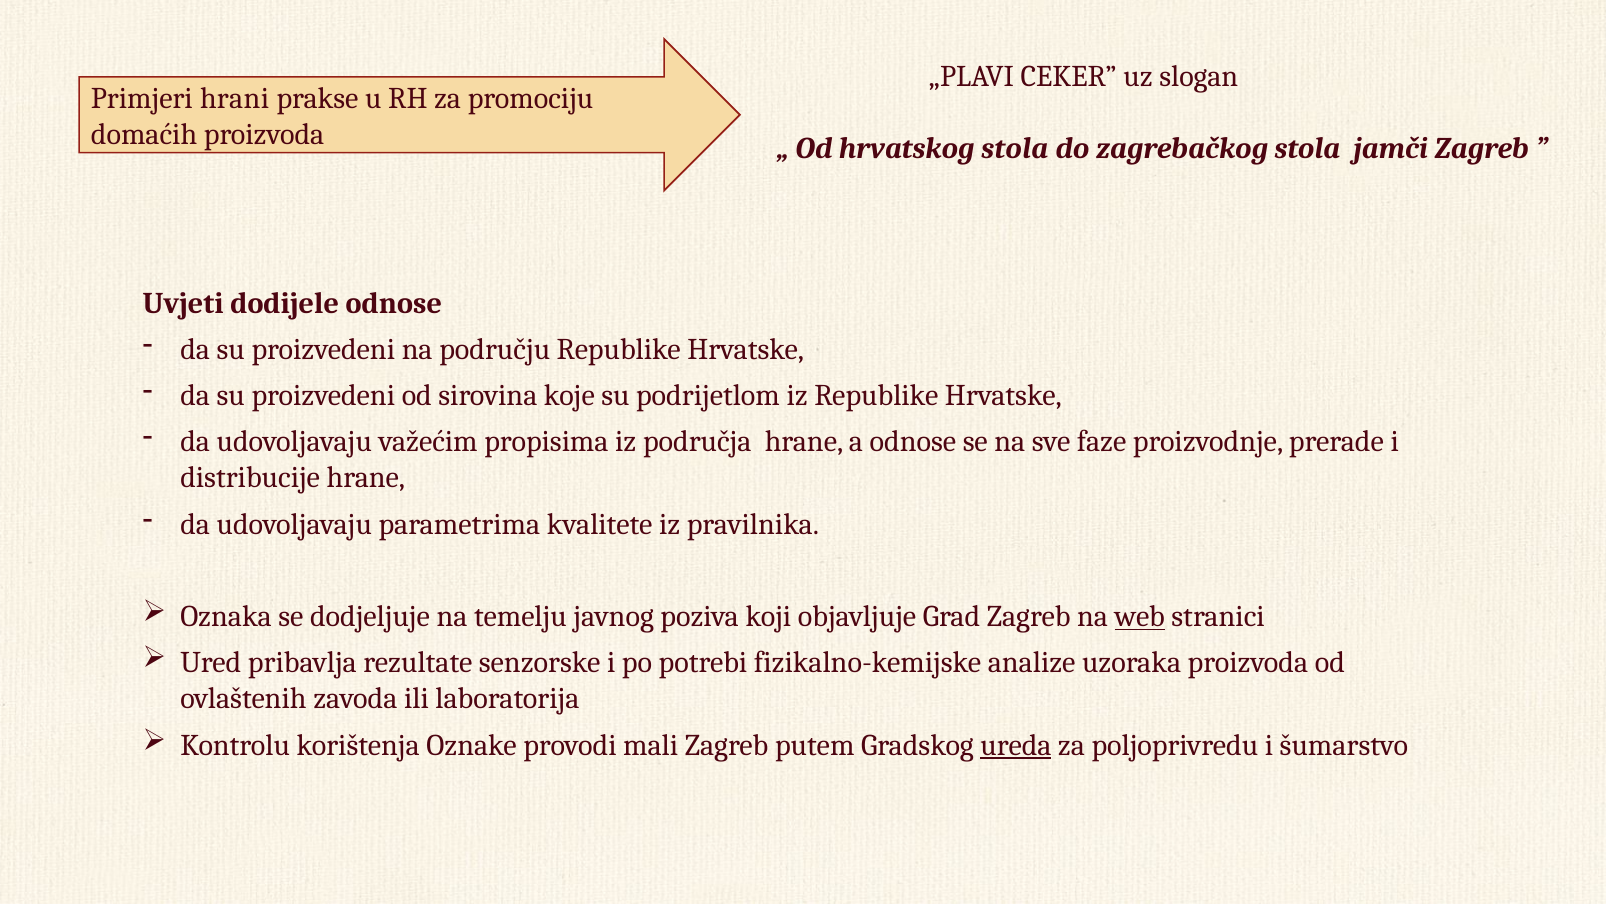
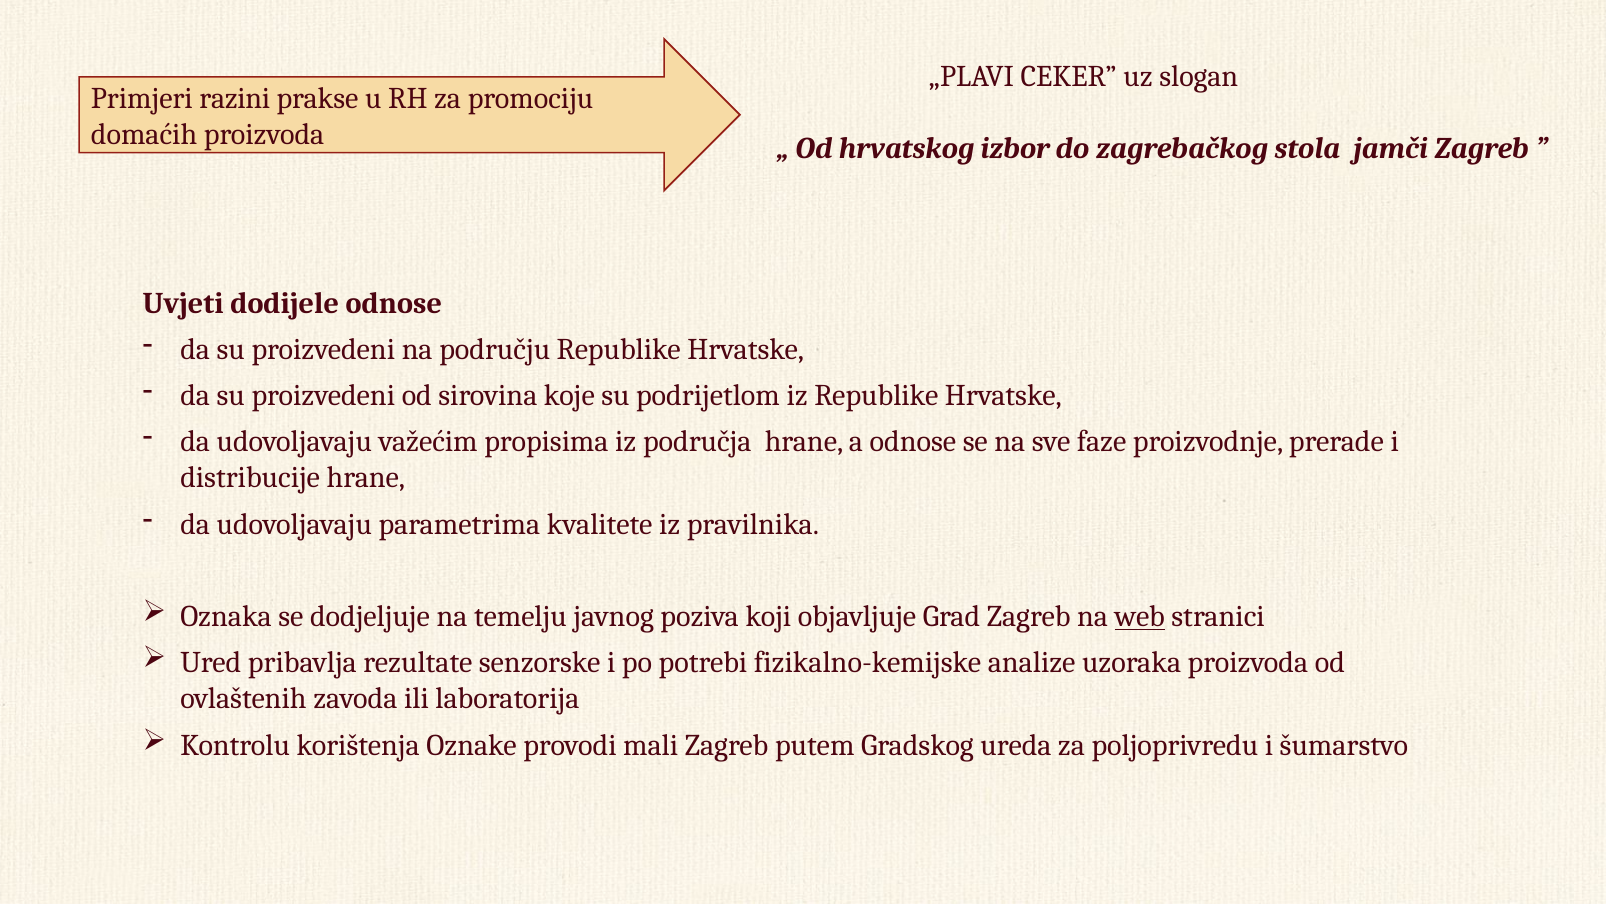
hrani: hrani -> razini
hrvatskog stola: stola -> izbor
ureda underline: present -> none
